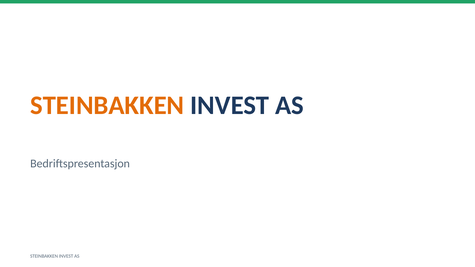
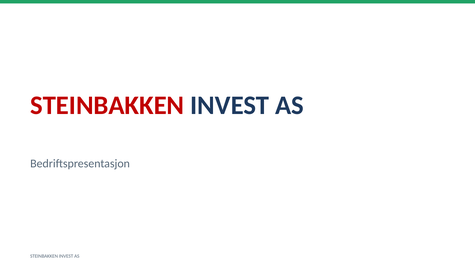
STEINBAKKEN at (107, 105) colour: orange -> red
